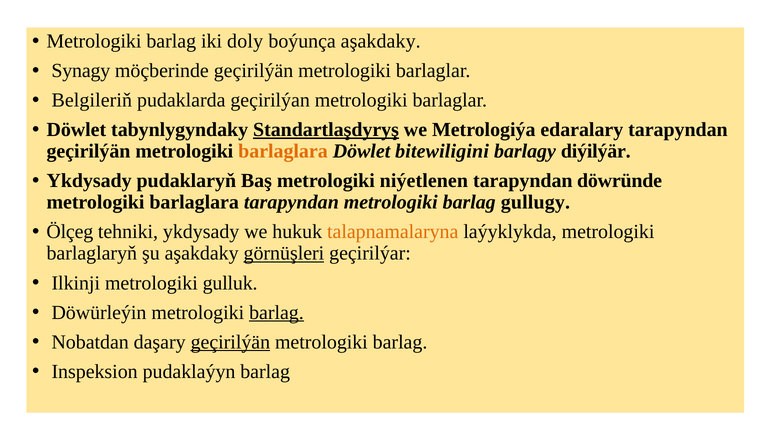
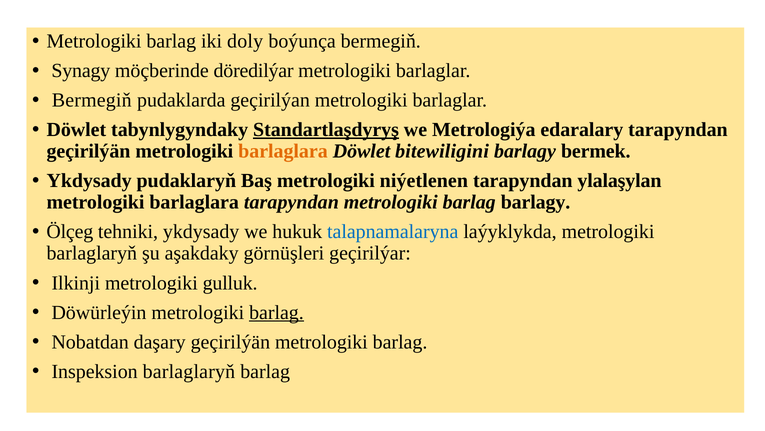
boýunça aşakdaky: aşakdaky -> bermegiň
möçberinde geçirilýän: geçirilýän -> döredilýar
Belgileriň at (92, 100): Belgileriň -> Bermegiň
diýilýär: diýilýär -> bermek
döwründe: döwründe -> ylalaşylan
barlag gullugy: gullugy -> barlagy
talapnamalaryna colour: orange -> blue
görnüşleri underline: present -> none
geçirilýän at (230, 341) underline: present -> none
Inspeksion pudaklaýyn: pudaklaýyn -> barlaglaryň
